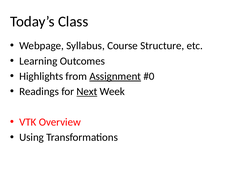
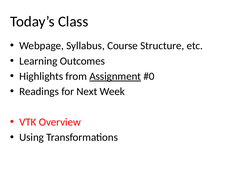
Next underline: present -> none
